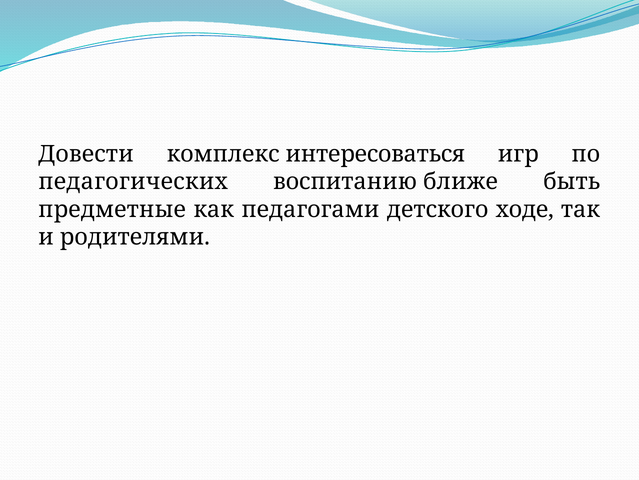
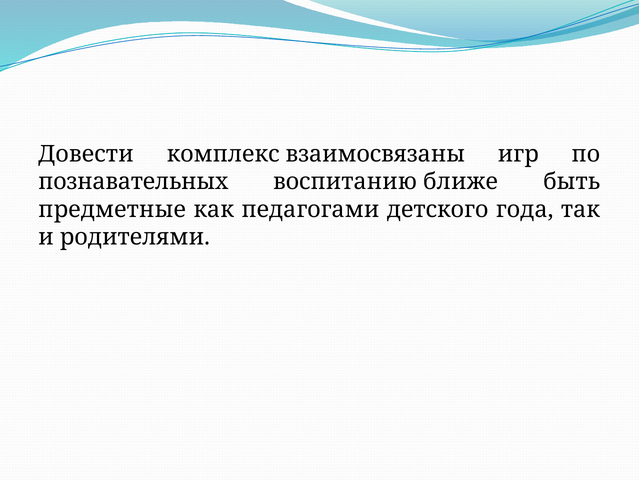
интересоваться: интересоваться -> взаимосвязаны
педагогических: педагогических -> познавательных
ходе: ходе -> года
